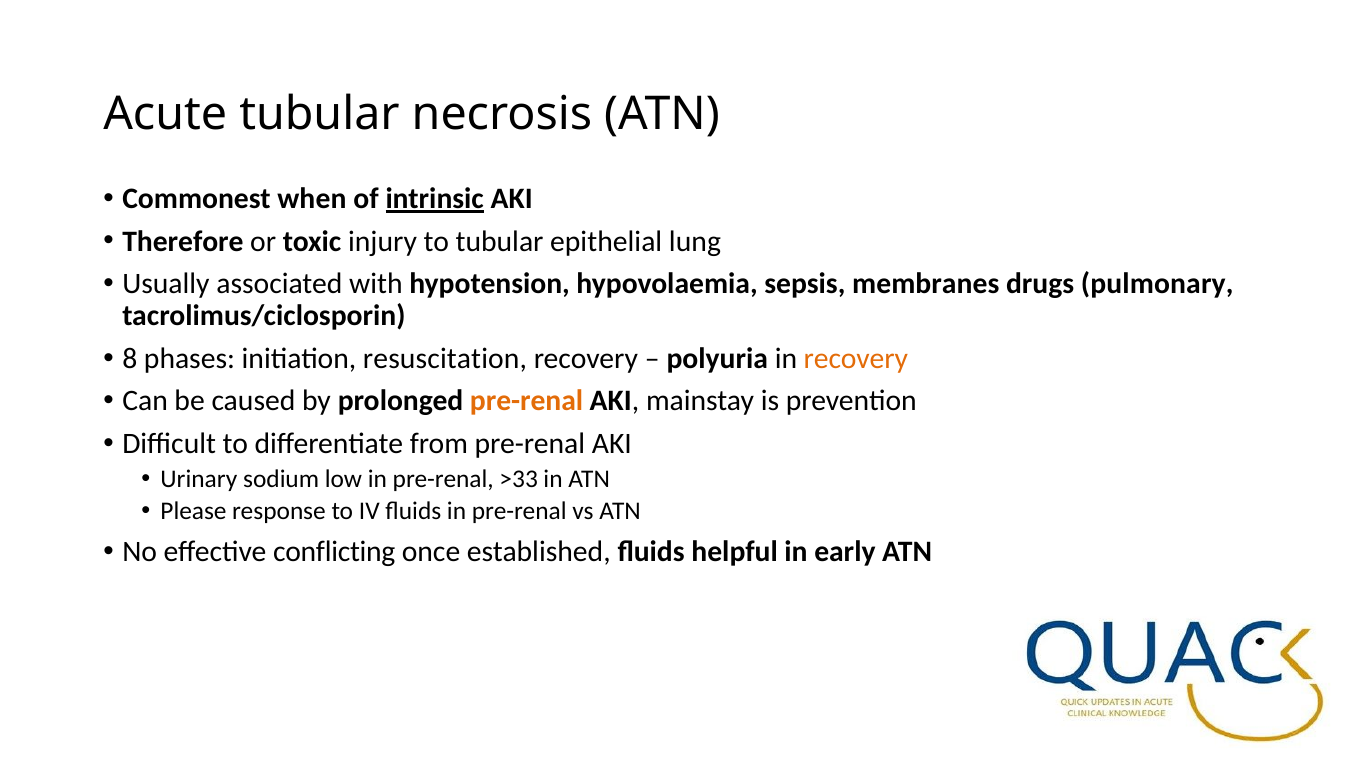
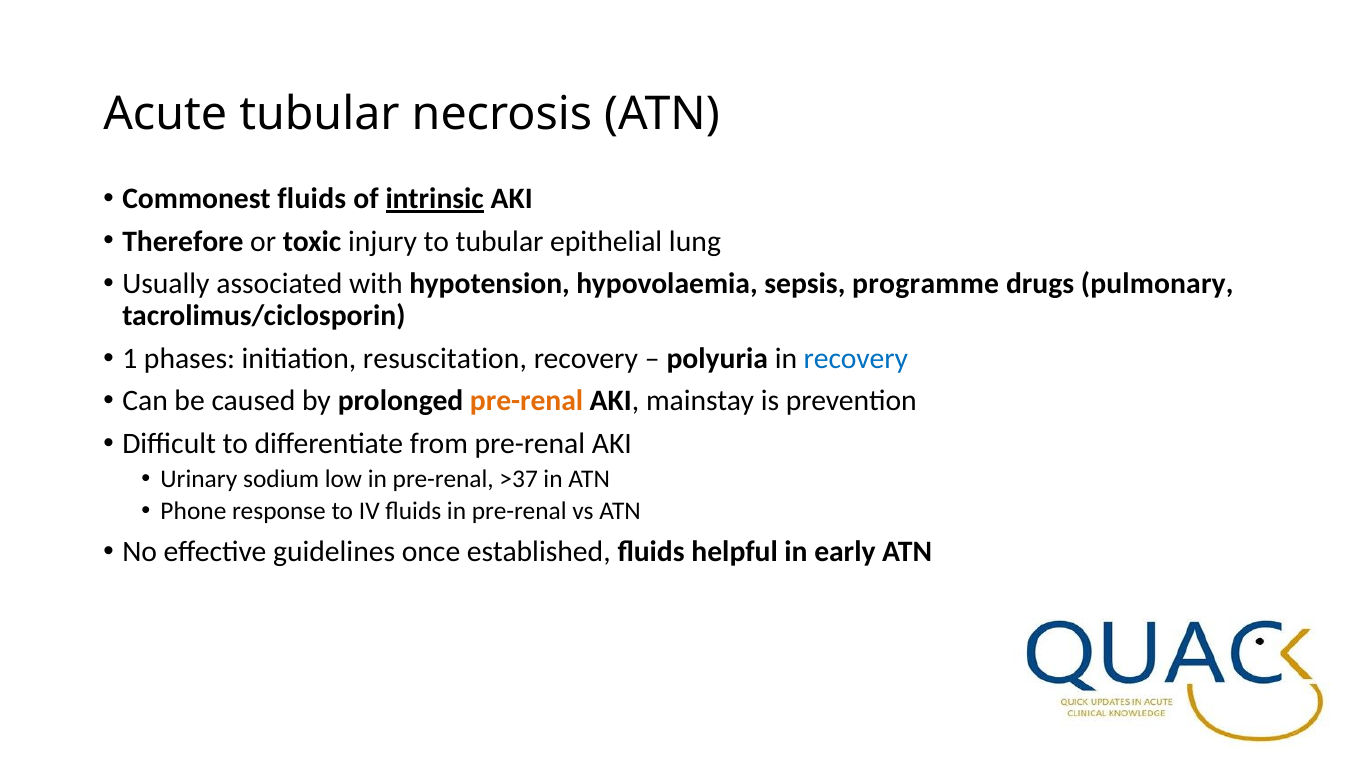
Commonest when: when -> fluids
membranes: membranes -> programme
8: 8 -> 1
recovery at (856, 359) colour: orange -> blue
>33: >33 -> >37
Please: Please -> Phone
conflicting: conflicting -> guidelines
